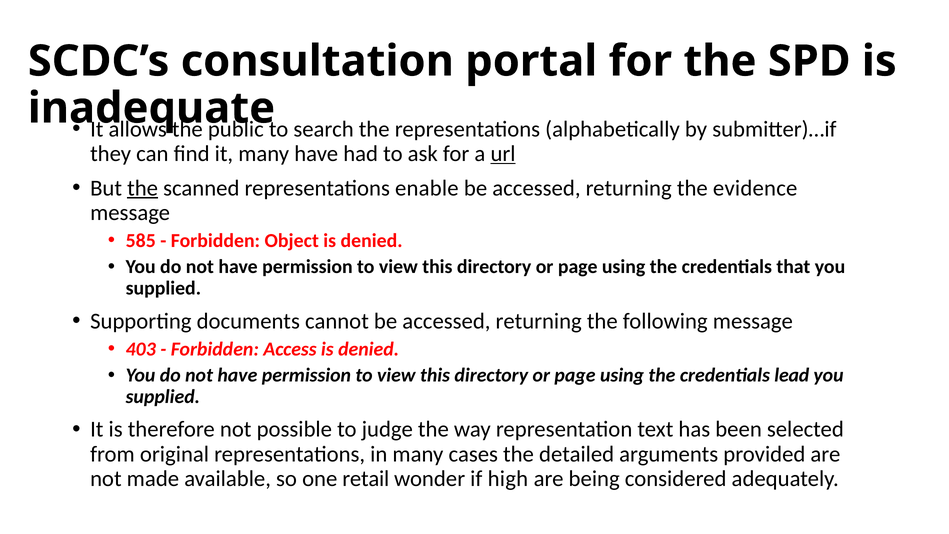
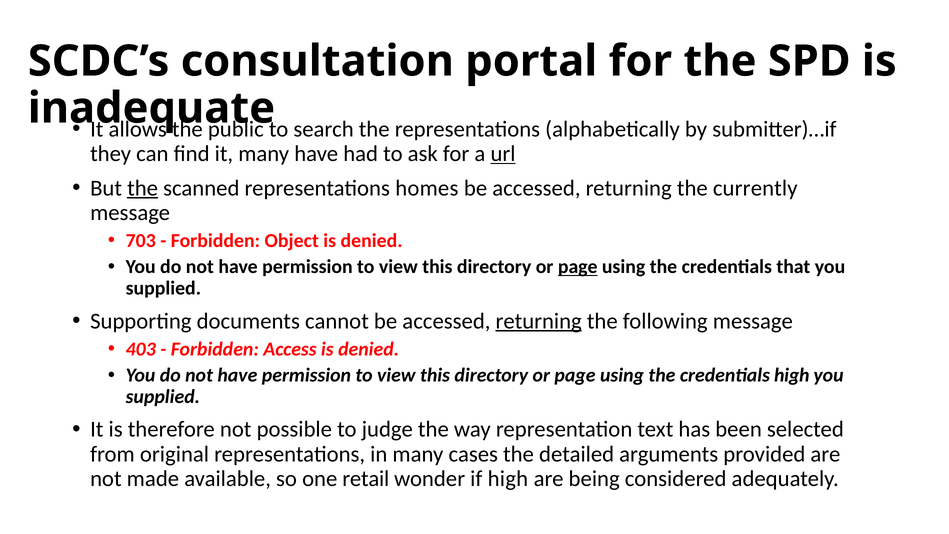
enable: enable -> homes
evidence: evidence -> currently
585: 585 -> 703
page at (578, 267) underline: none -> present
returning at (539, 321) underline: none -> present
credentials lead: lead -> high
